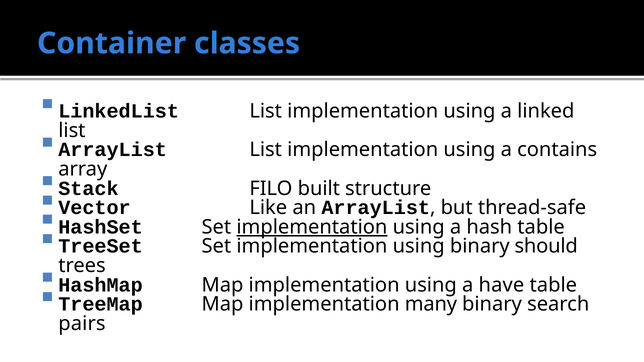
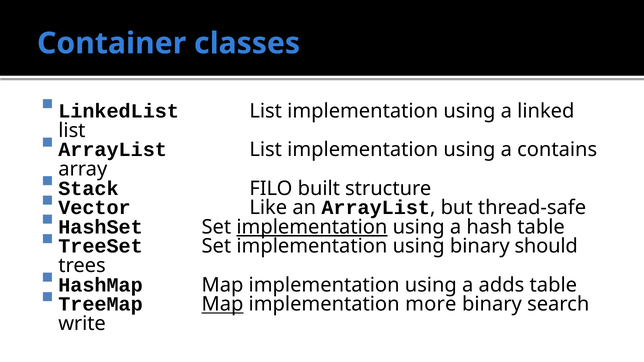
have: have -> adds
Map at (223, 304) underline: none -> present
many: many -> more
pairs: pairs -> write
